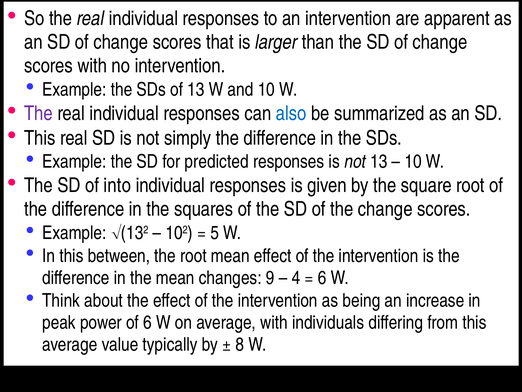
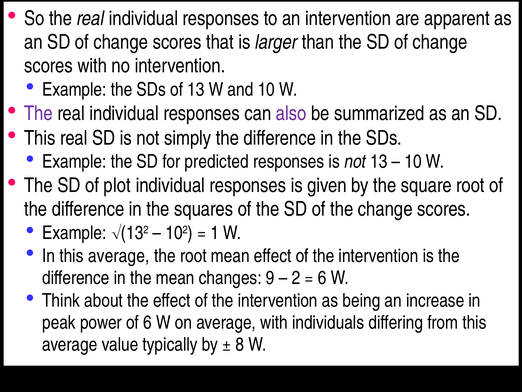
also colour: blue -> purple
into: into -> plot
5: 5 -> 1
In this between: between -> average
4: 4 -> 2
